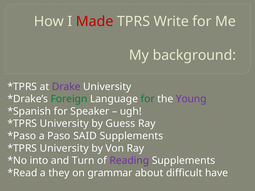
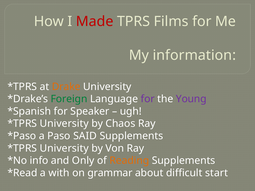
Write: Write -> Films
background: background -> information
Drake colour: purple -> orange
for at (148, 99) colour: green -> purple
Guess: Guess -> Chaos
into: into -> info
Turn: Turn -> Only
Reading colour: purple -> orange
they: they -> with
have: have -> start
